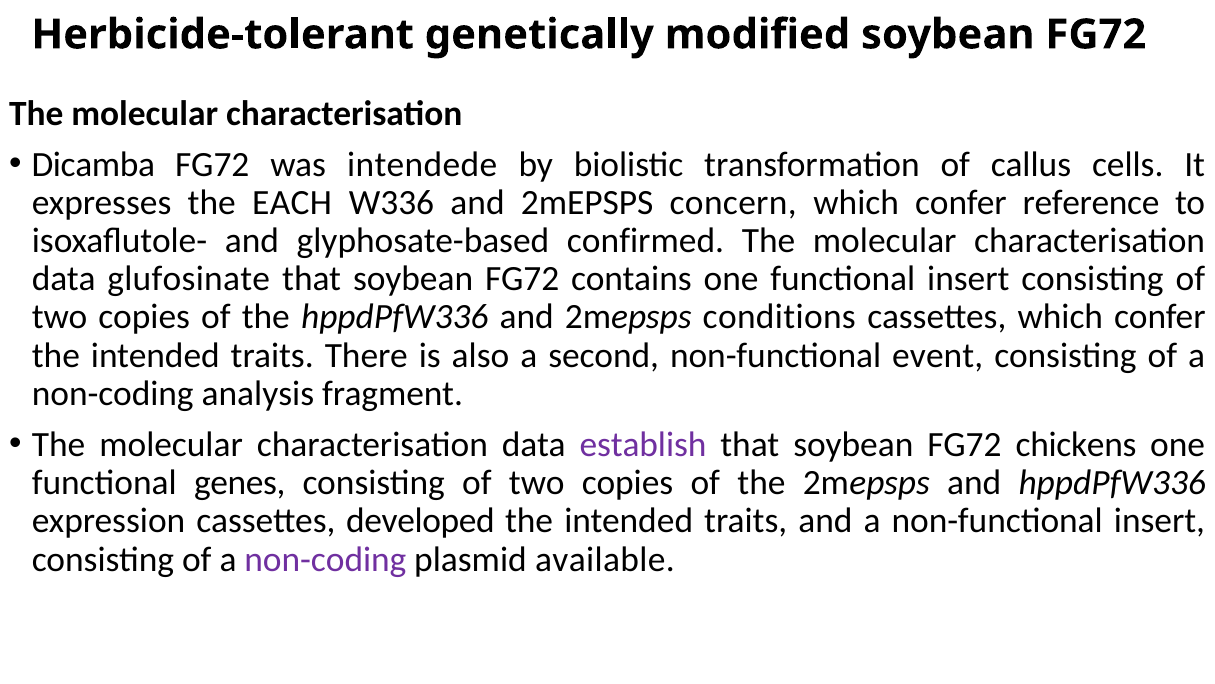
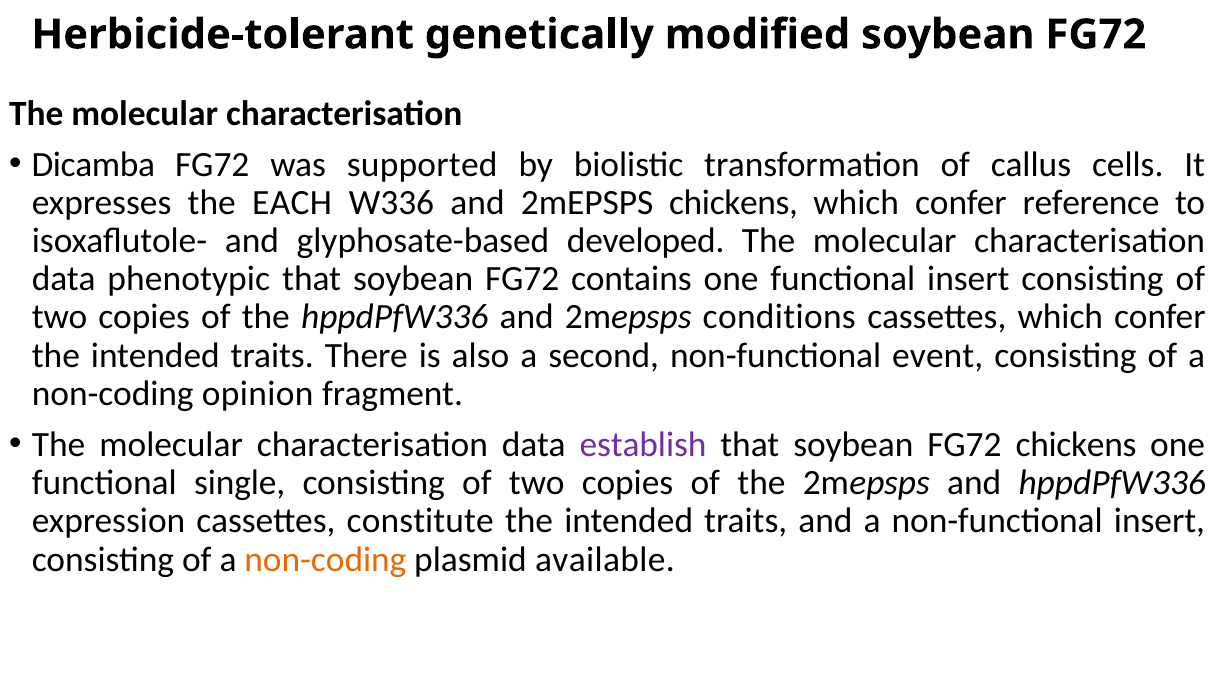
intendede: intendede -> supported
2mEPSPS concern: concern -> chickens
confirmed: confirmed -> developed
glufosinate: glufosinate -> phenotypic
analysis: analysis -> opinion
genes: genes -> single
developed: developed -> constitute
non-coding at (325, 559) colour: purple -> orange
